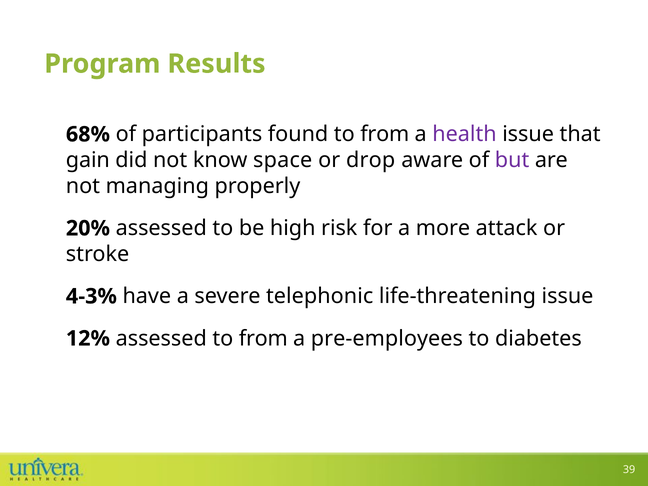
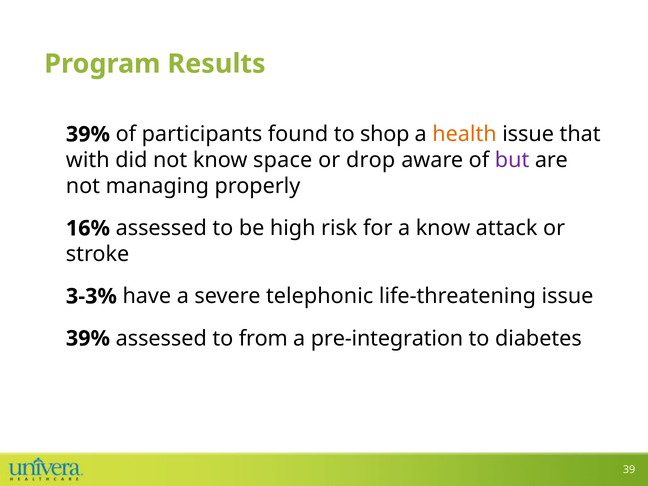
68% at (88, 134): 68% -> 39%
found to from: from -> shop
health colour: purple -> orange
gain: gain -> with
20%: 20% -> 16%
a more: more -> know
4-3%: 4-3% -> 3-3%
12% at (88, 338): 12% -> 39%
pre-employees: pre-employees -> pre-integration
